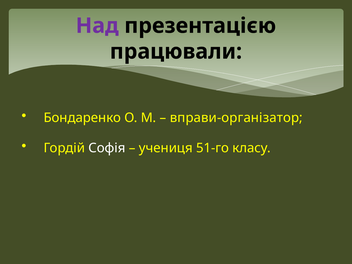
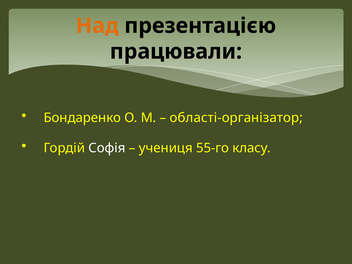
Над colour: purple -> orange
вправи-організатор: вправи-організатор -> області-організатор
51-го: 51-го -> 55-го
